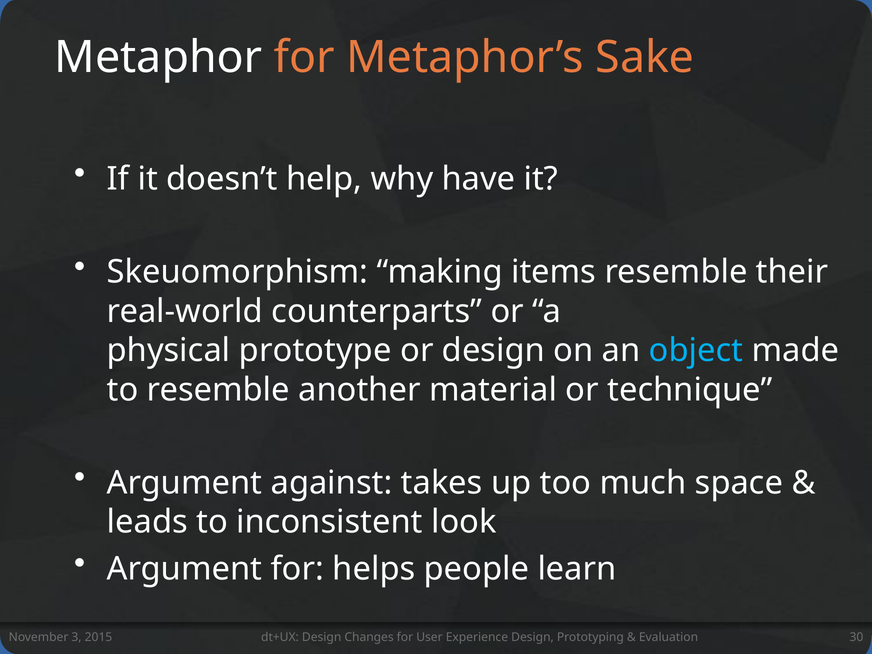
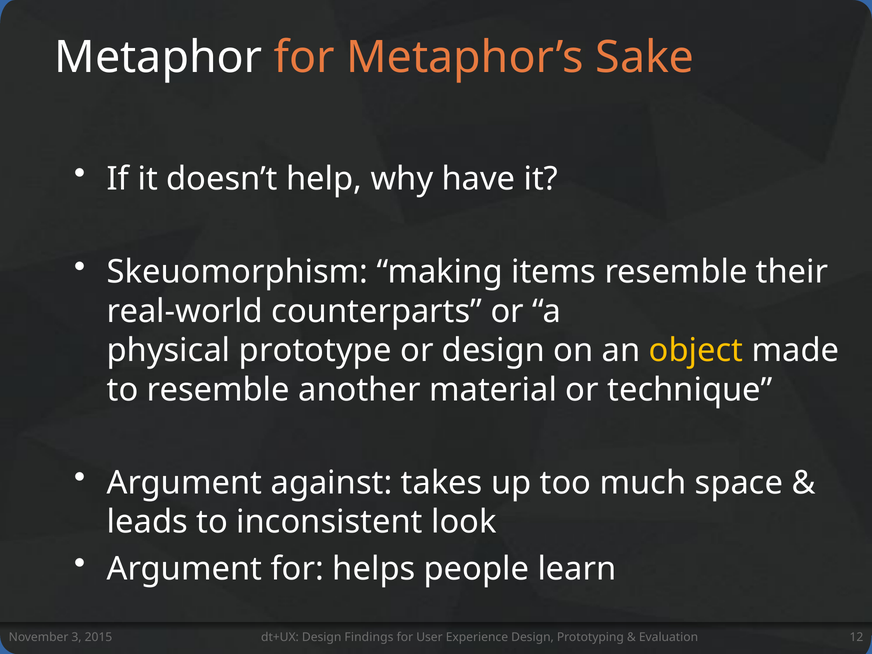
object colour: light blue -> yellow
Changes: Changes -> Findings
30: 30 -> 12
